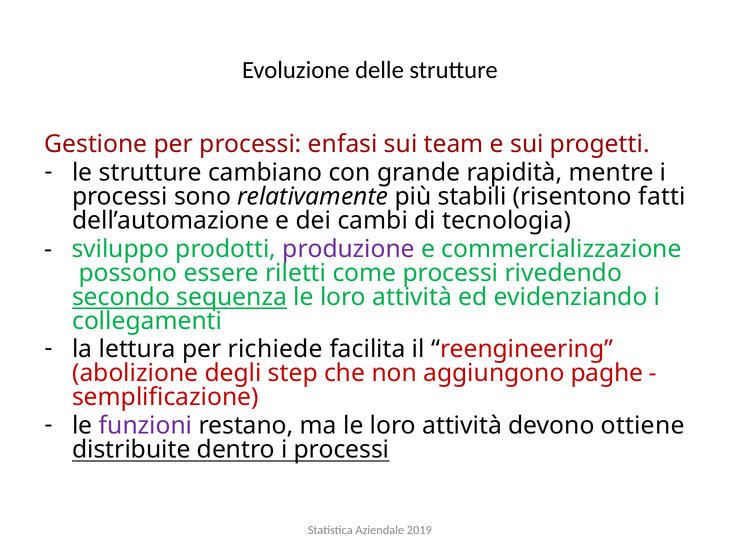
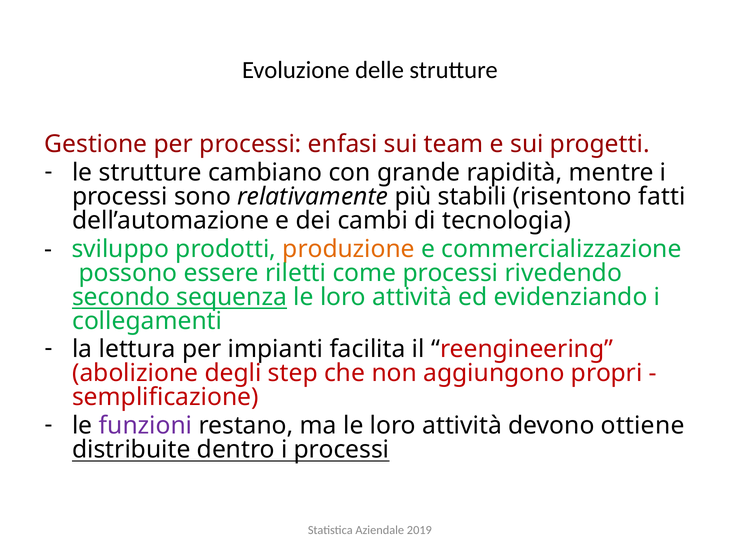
produzione colour: purple -> orange
richiede: richiede -> impianti
paghe: paghe -> propri
